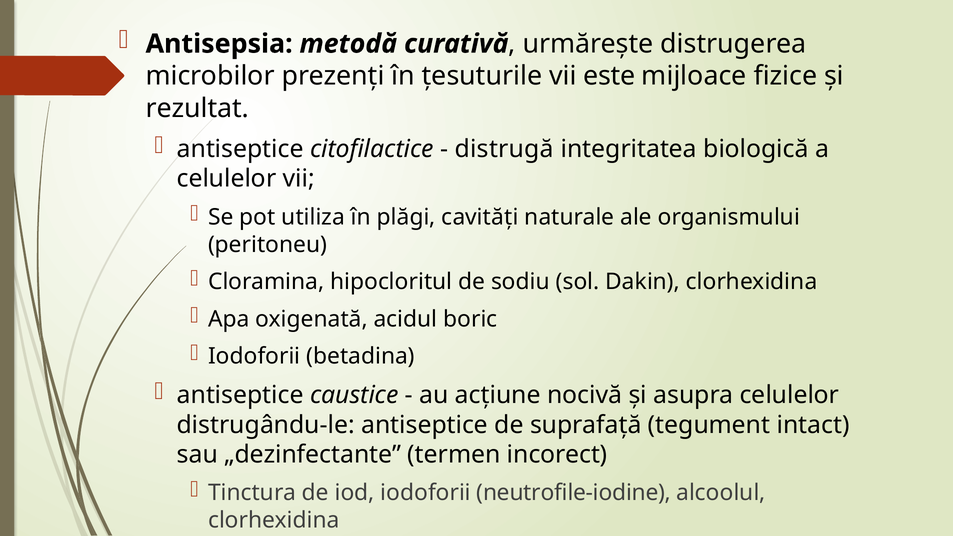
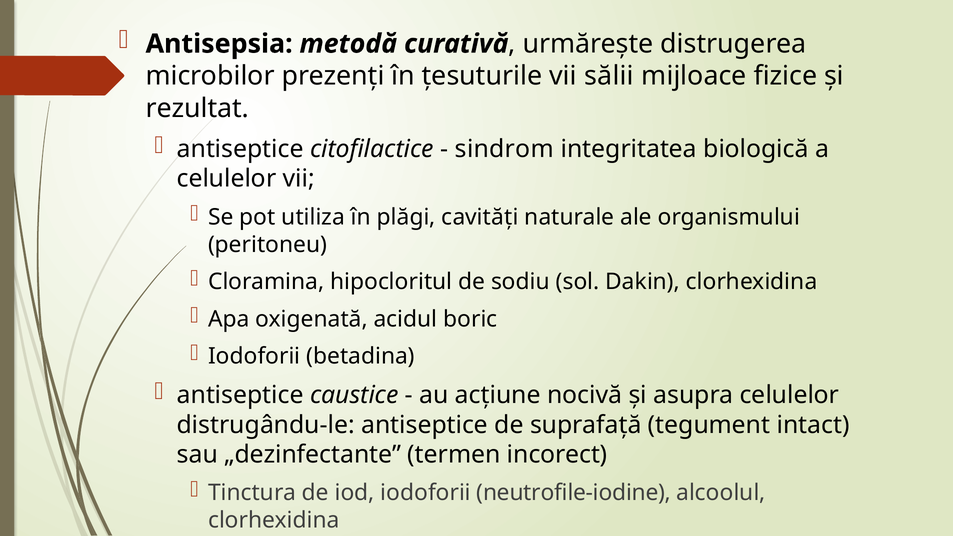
este: este -> sălii
distrugă: distrugă -> sindrom
